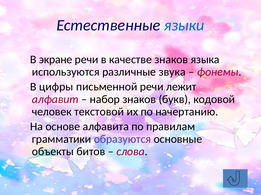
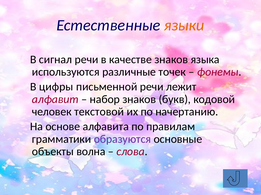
языки colour: blue -> orange
экране: экране -> сигнал
звука: звука -> точек
битов: битов -> волна
